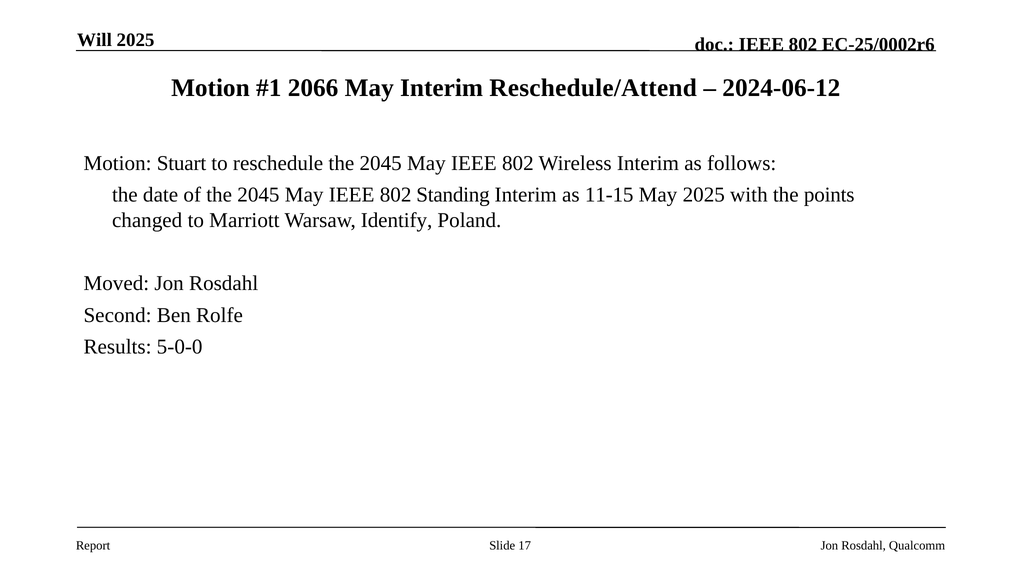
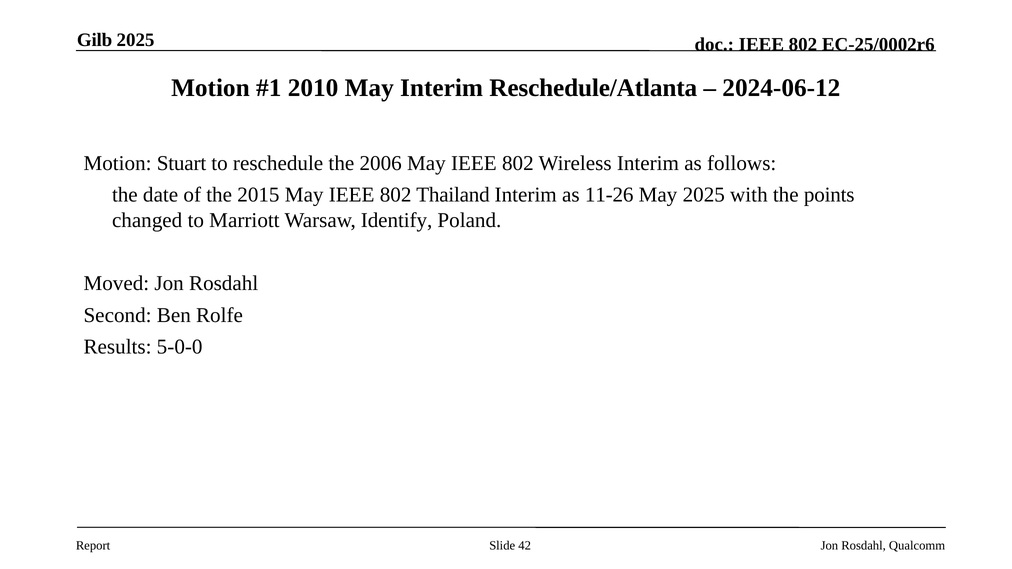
Will: Will -> Gilb
2066: 2066 -> 2010
Reschedule/Attend: Reschedule/Attend -> Reschedule/Atlanta
reschedule the 2045: 2045 -> 2006
of the 2045: 2045 -> 2015
Standing: Standing -> Thailand
11-15: 11-15 -> 11-26
17: 17 -> 42
